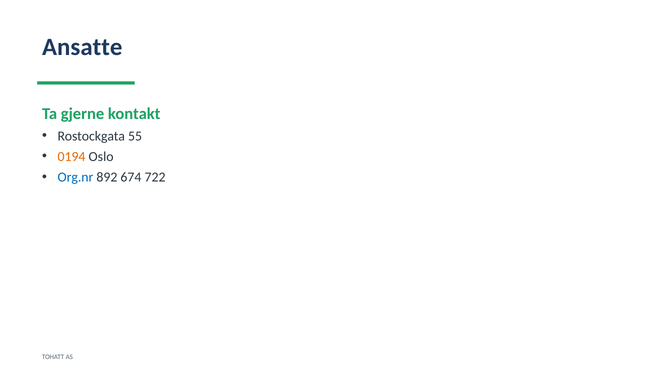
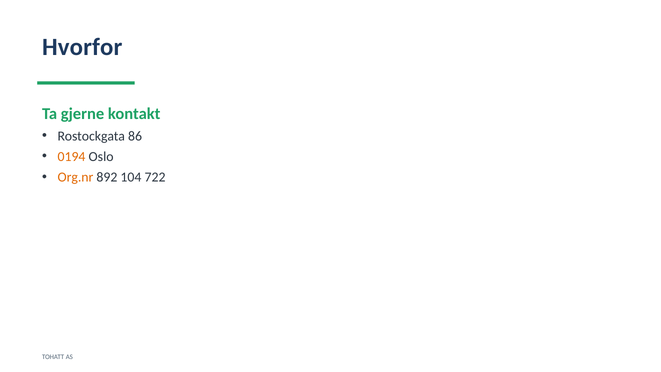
Ansatte: Ansatte -> Hvorfor
55: 55 -> 86
Org.nr colour: blue -> orange
674: 674 -> 104
